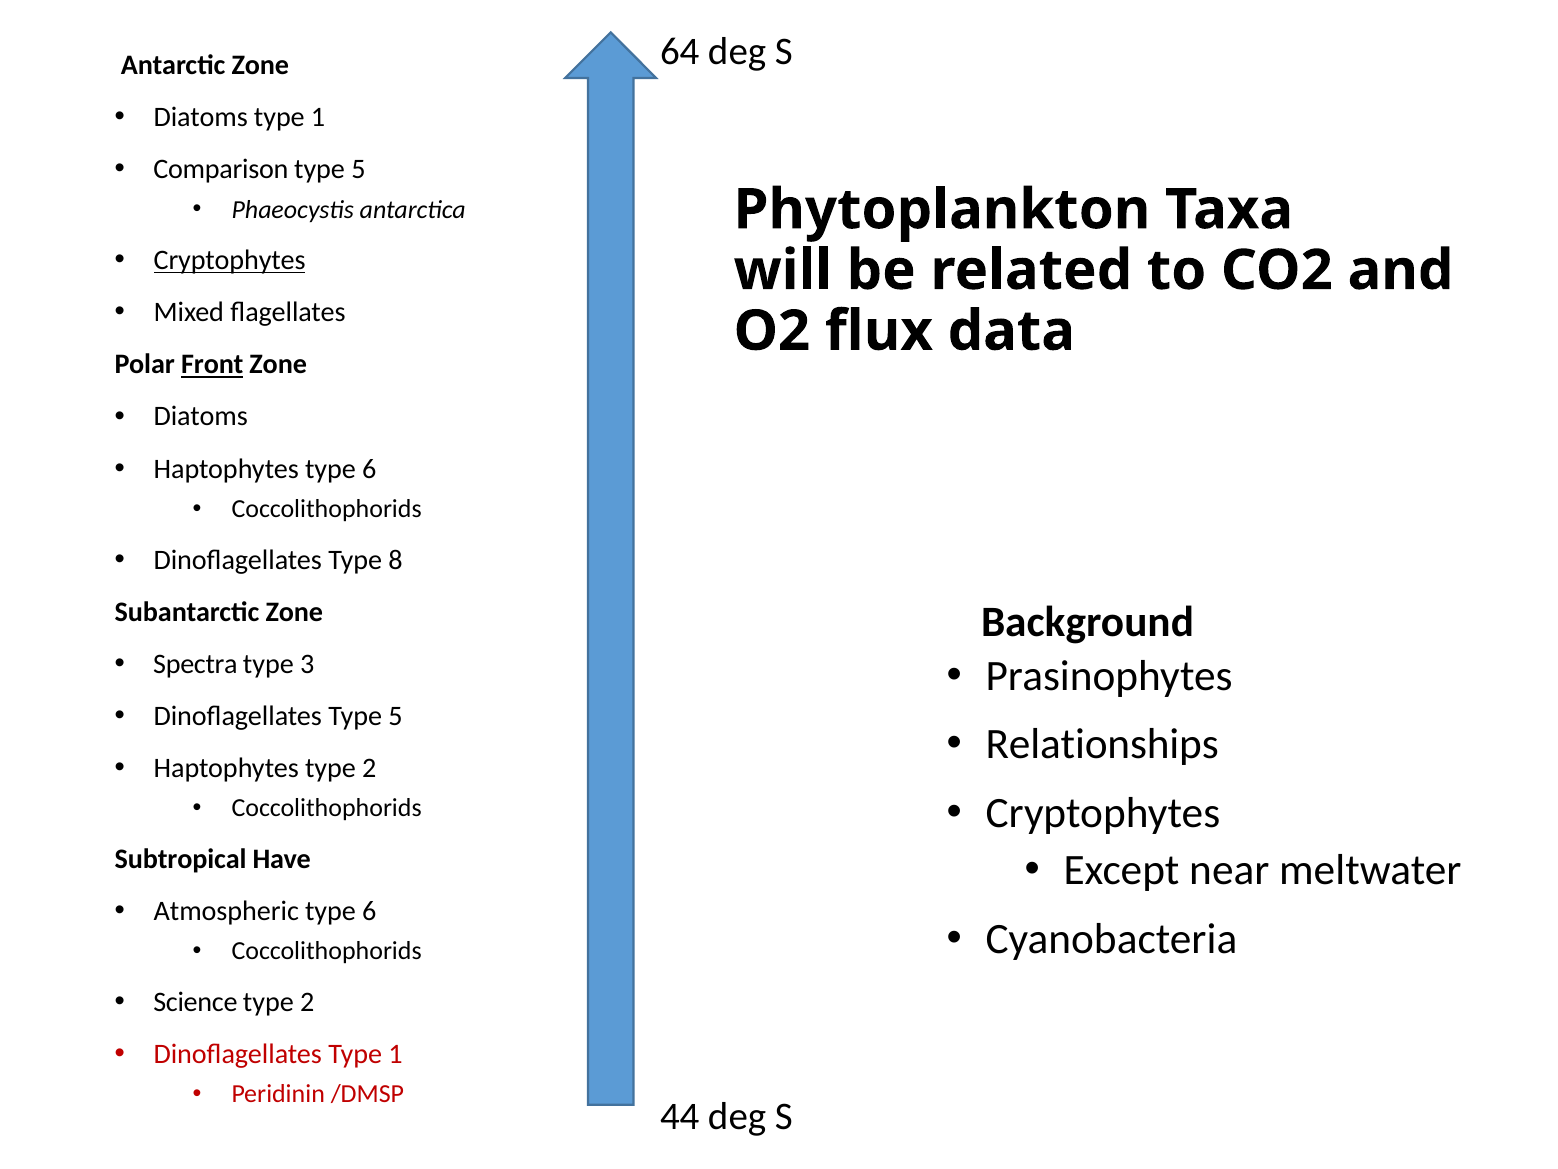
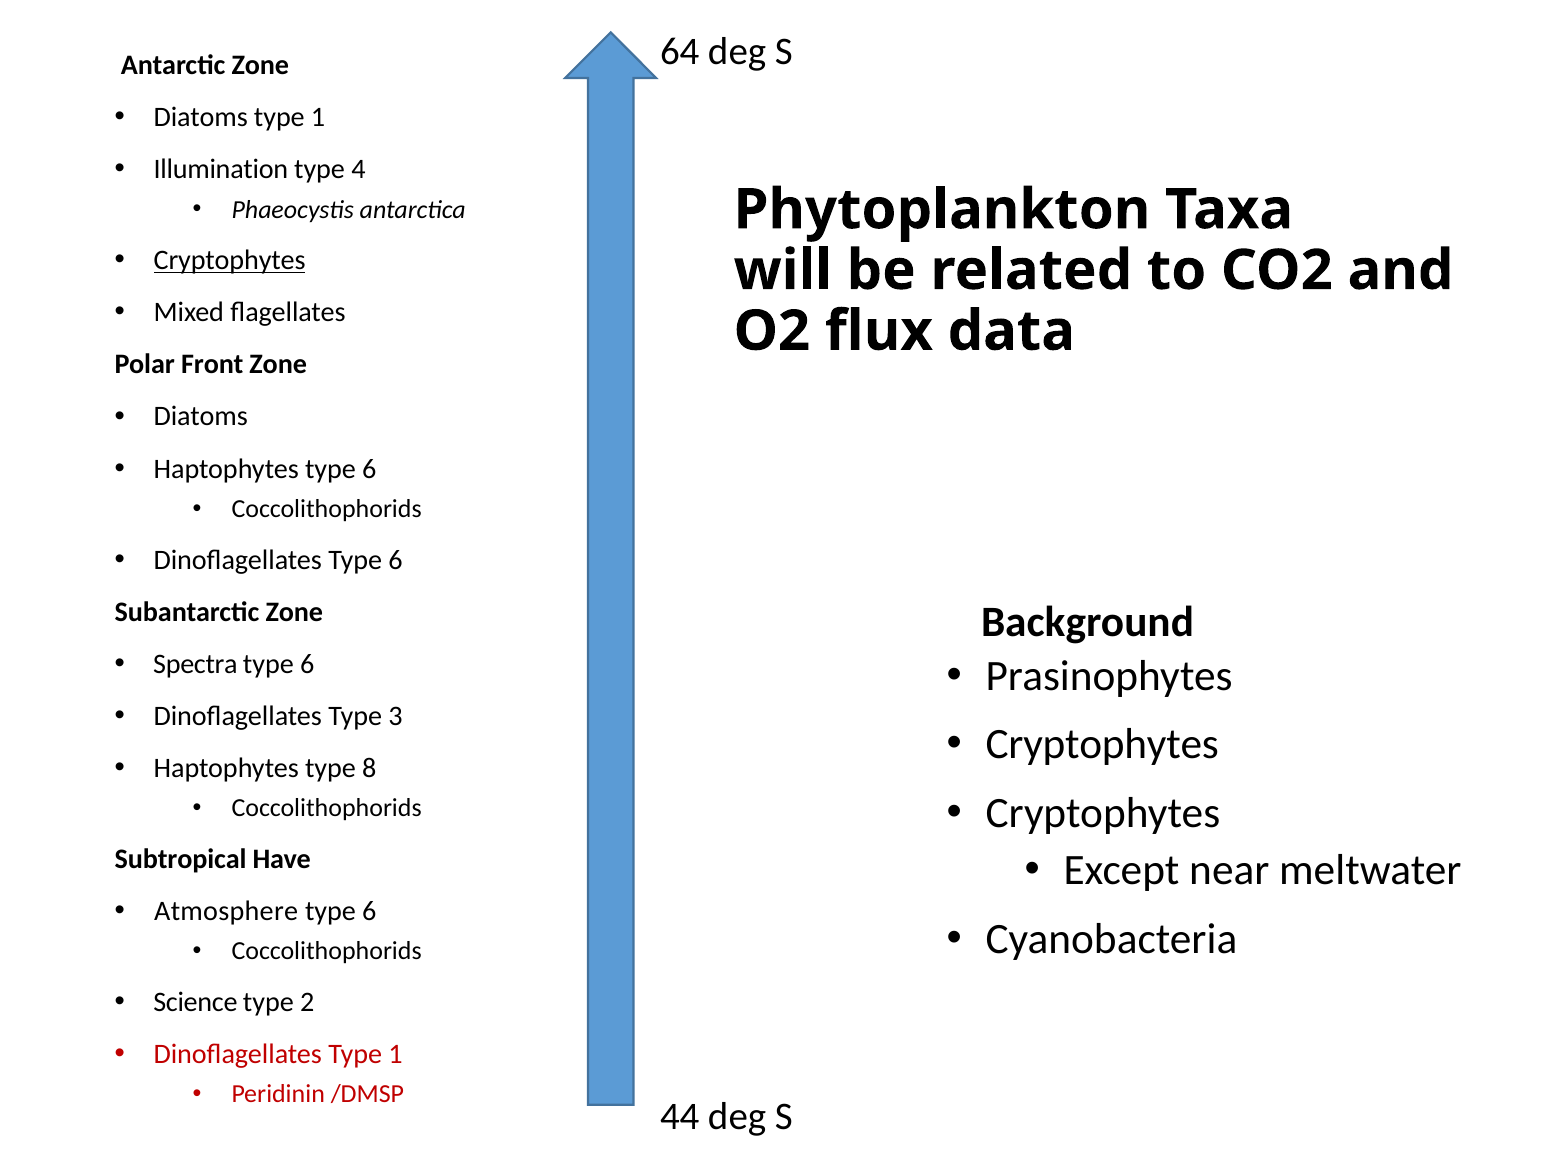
Comparison: Comparison -> Illumination
5 at (358, 169): 5 -> 4
Front underline: present -> none
Dinoflagellates Type 8: 8 -> 6
3 at (307, 664): 3 -> 6
Dinoflagellates Type 5: 5 -> 3
Relationships at (1102, 744): Relationships -> Cryptophytes
Haptophytes type 2: 2 -> 8
Atmospheric: Atmospheric -> Atmosphere
